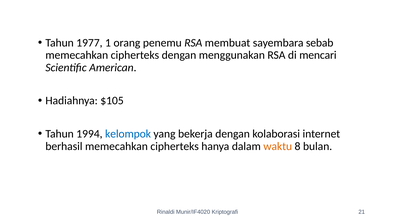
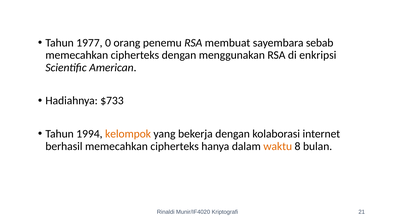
1: 1 -> 0
mencari: mencari -> enkripsi
$105: $105 -> $733
kelompok colour: blue -> orange
